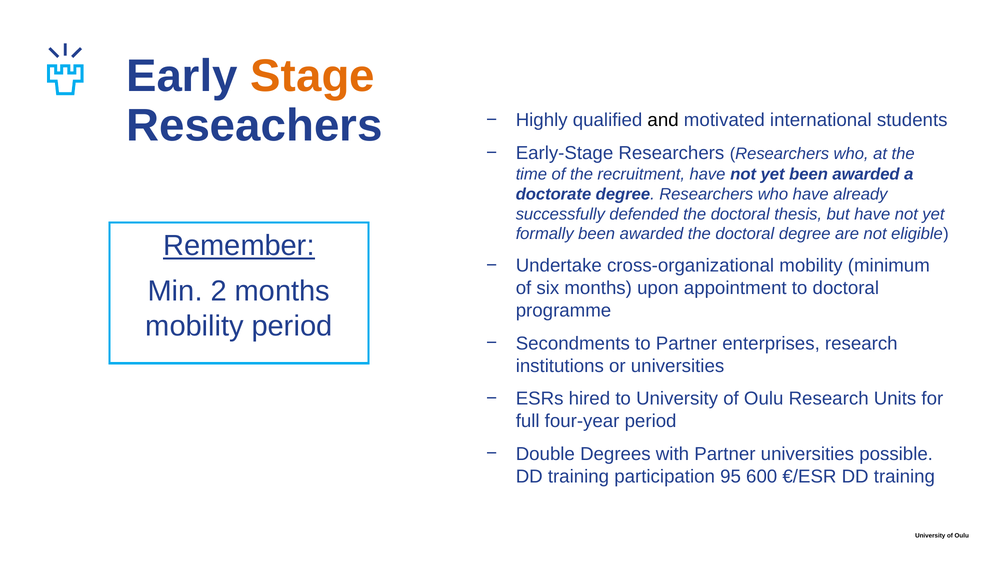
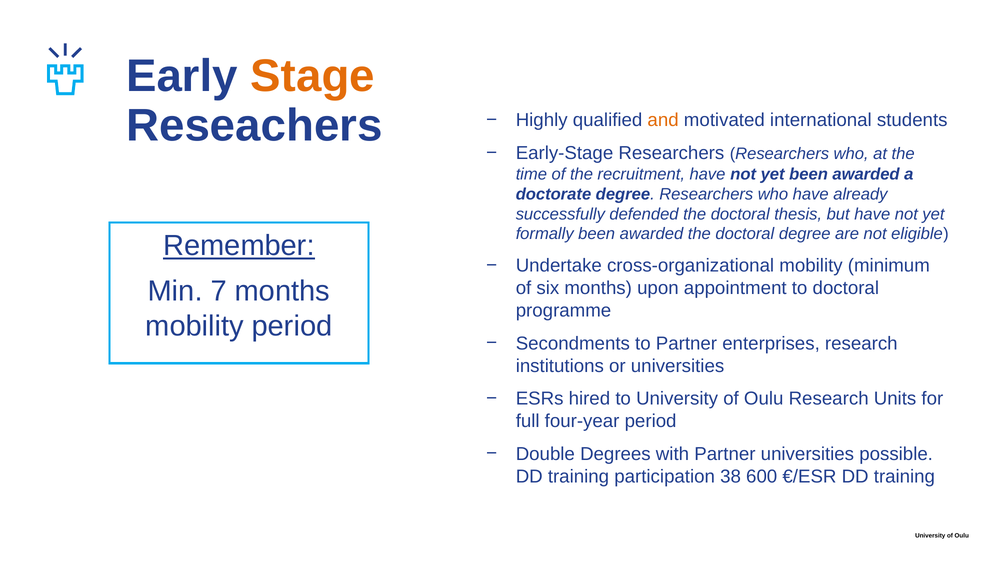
and colour: black -> orange
2: 2 -> 7
95: 95 -> 38
